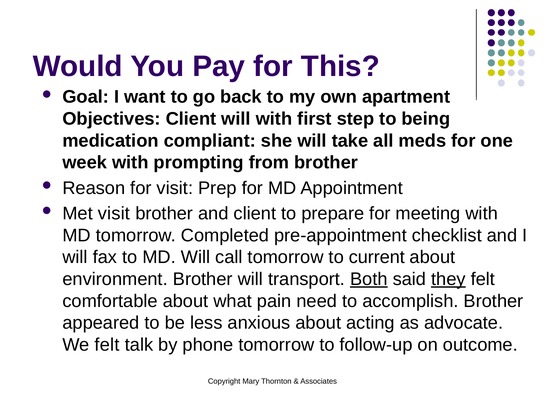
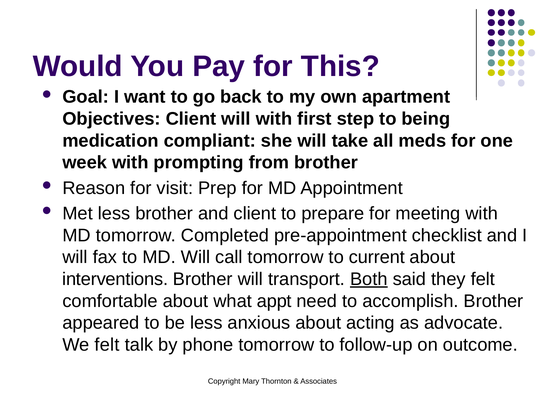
Met visit: visit -> less
environment: environment -> interventions
they underline: present -> none
pain: pain -> appt
